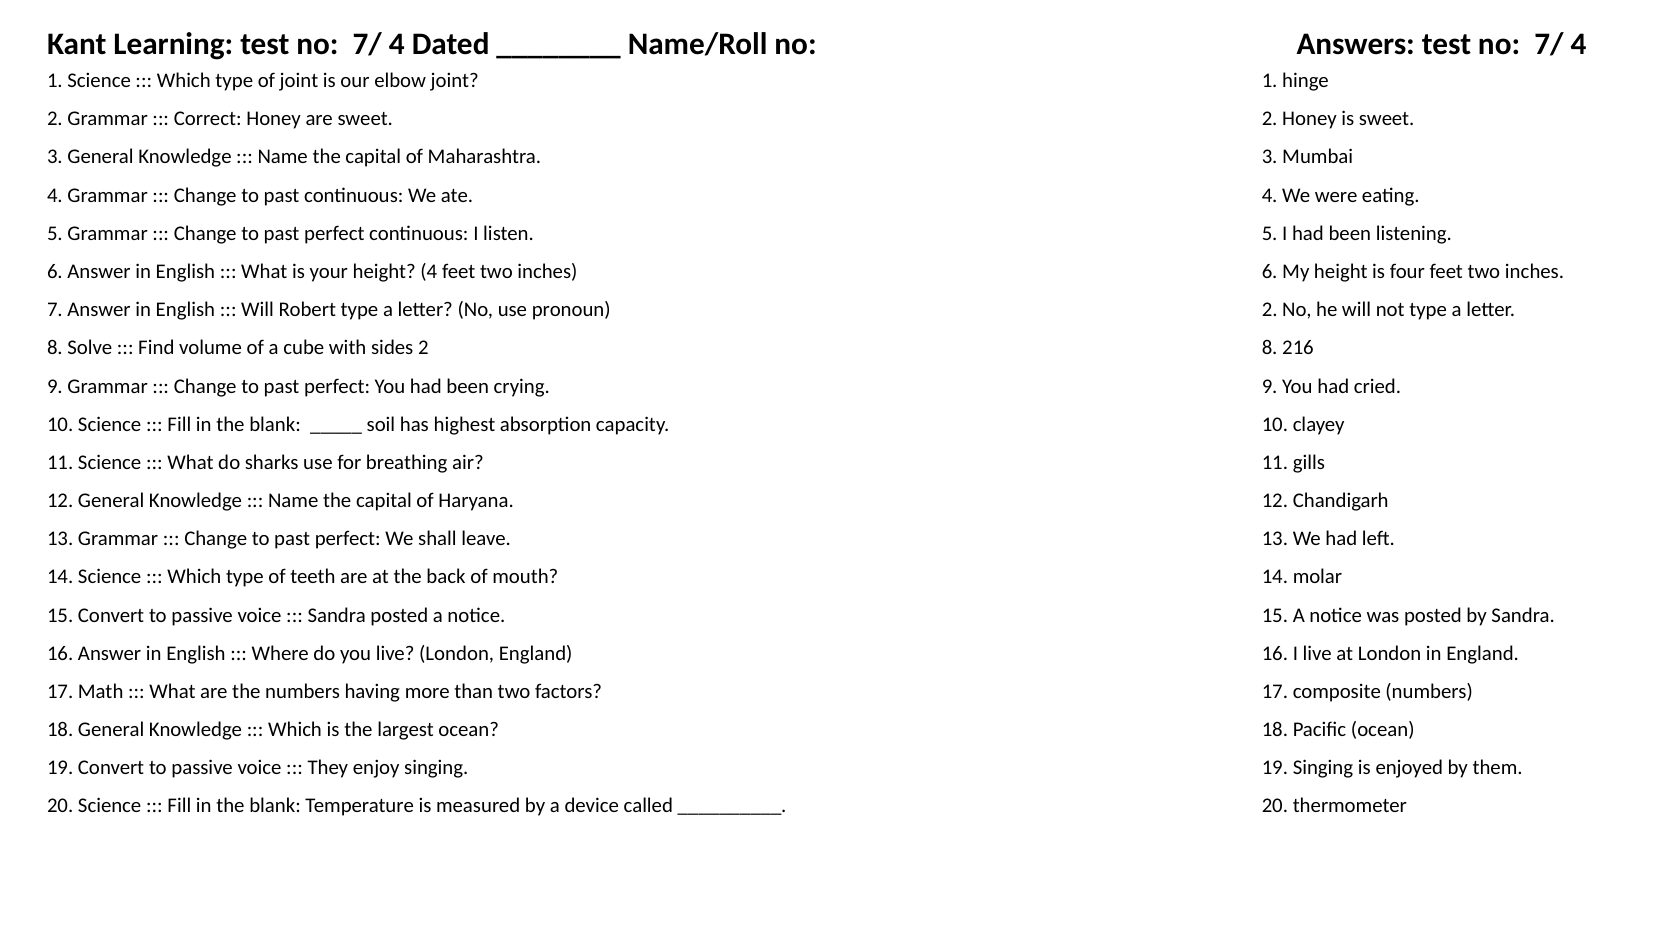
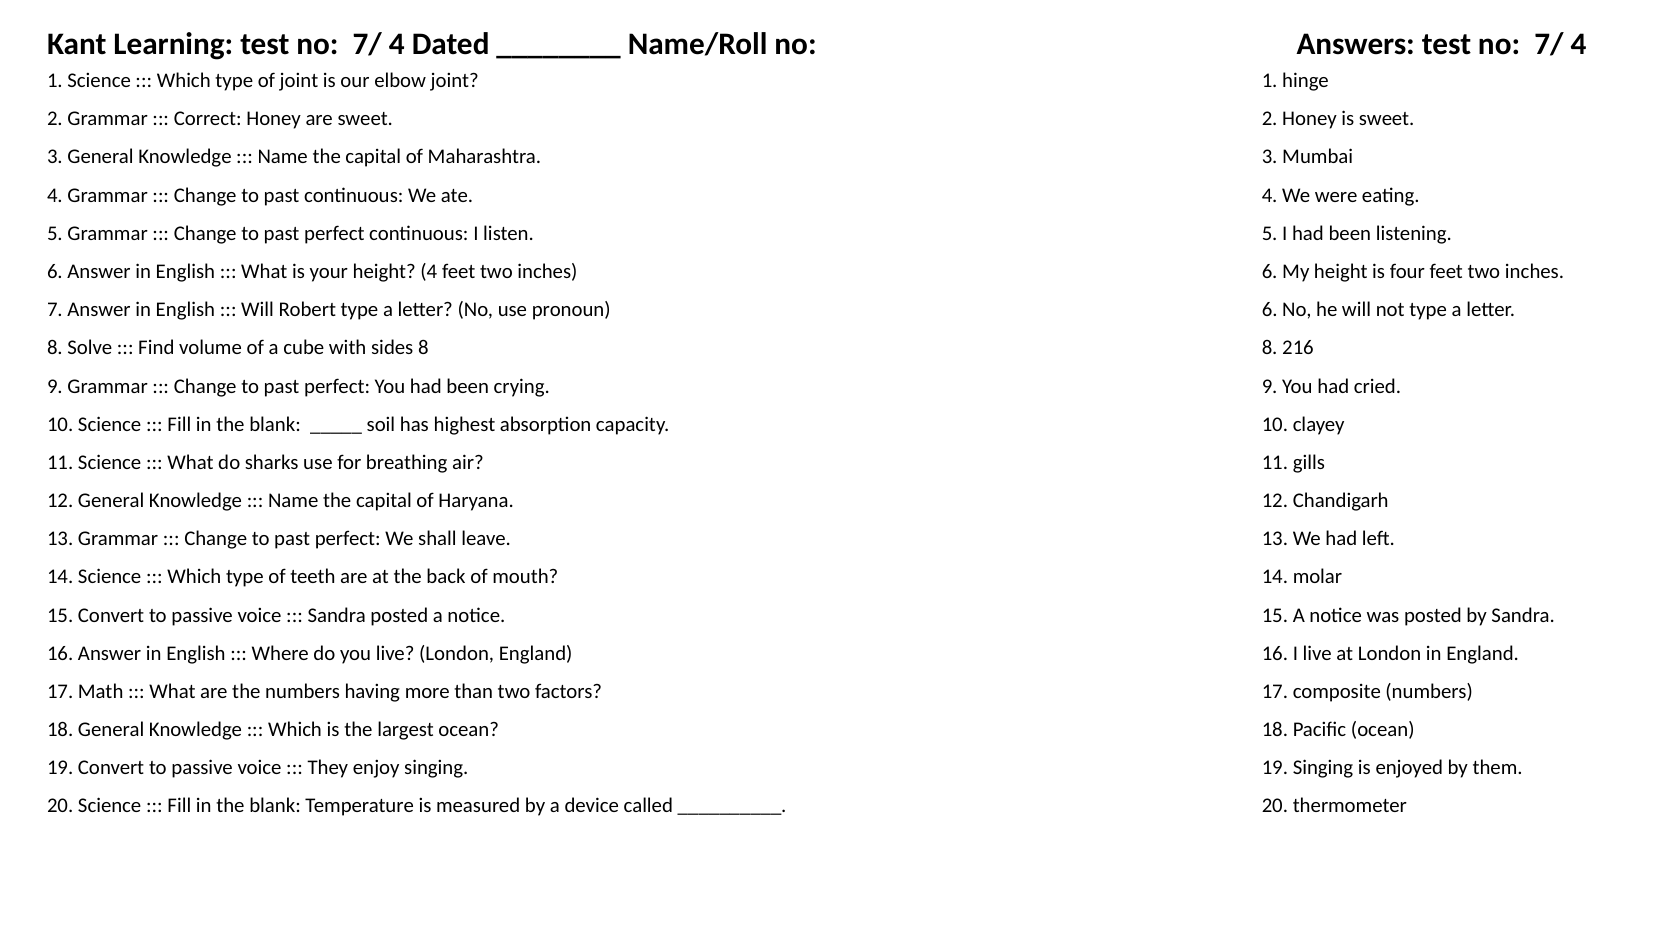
pronoun 2: 2 -> 6
sides 2: 2 -> 8
